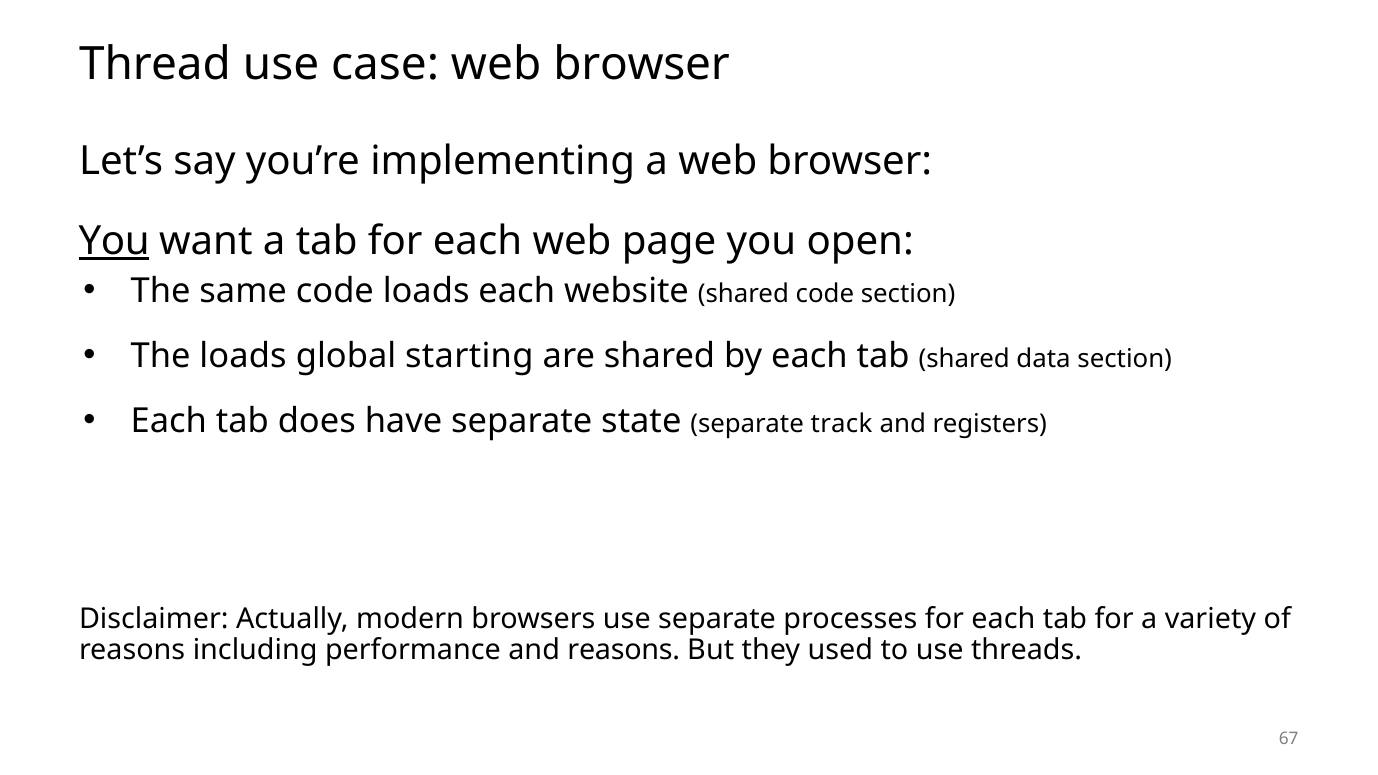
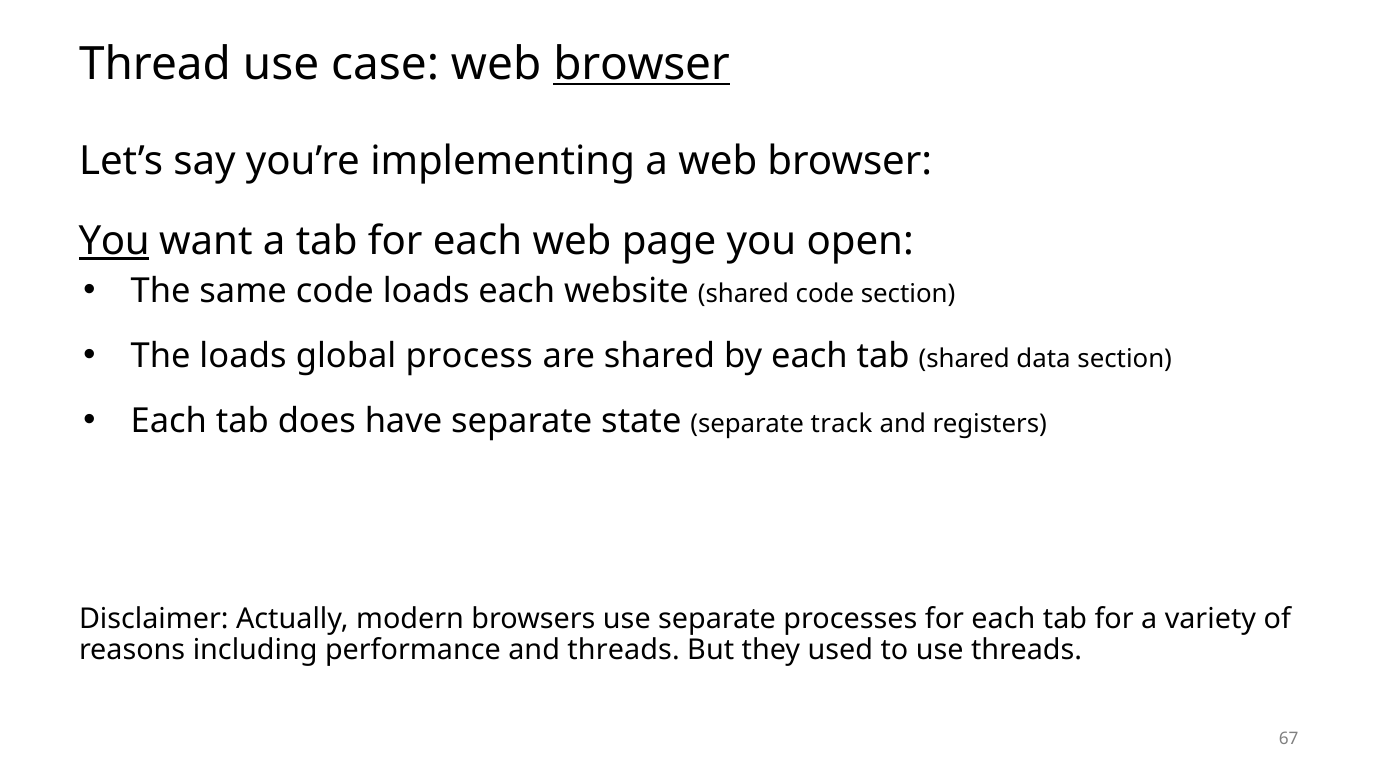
browser at (642, 64) underline: none -> present
starting: starting -> process
and reasons: reasons -> threads
